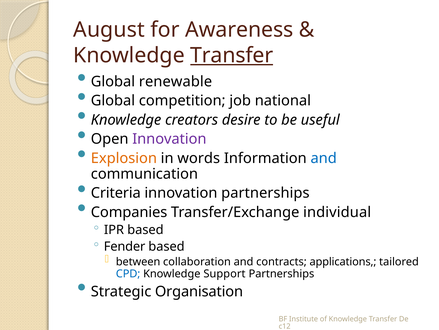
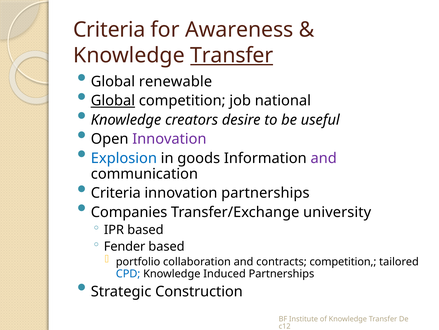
August at (109, 30): August -> Criteria
Global at (113, 101) underline: none -> present
Explosion colour: orange -> blue
words: words -> goods
and at (324, 158) colour: blue -> purple
individual: individual -> university
between: between -> portfolio
contracts applications: applications -> competition
Support: Support -> Induced
Organisation: Organisation -> Construction
